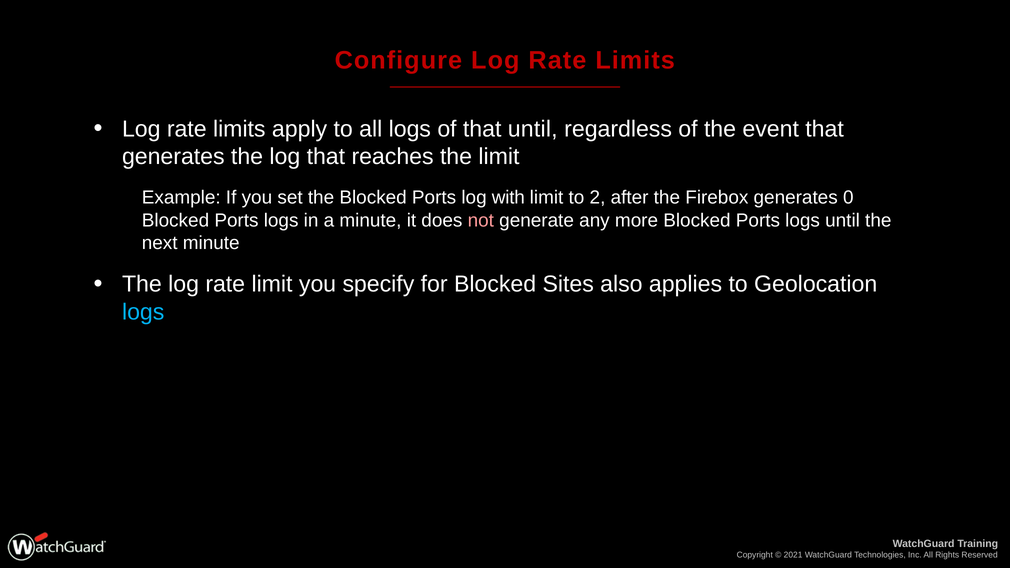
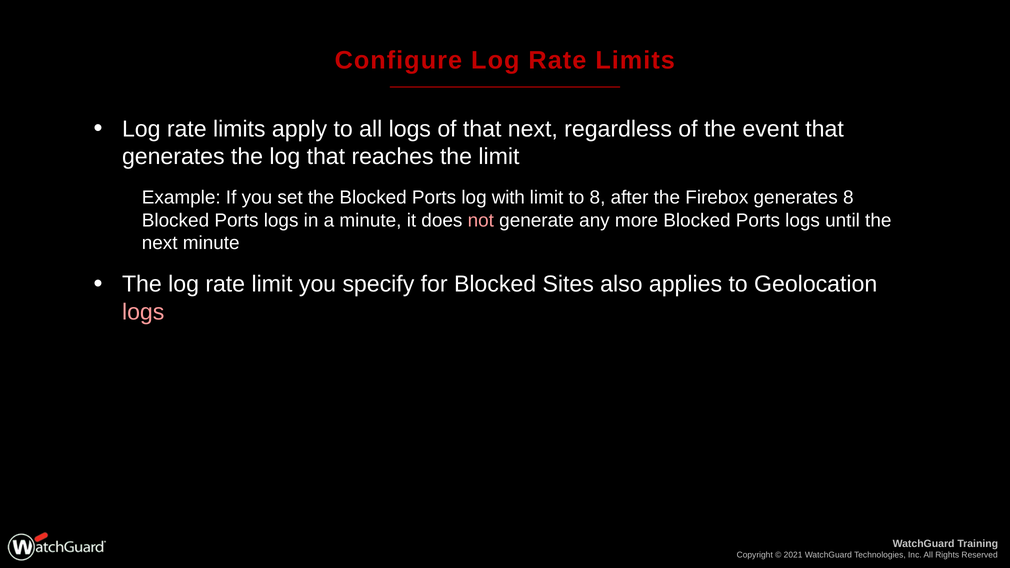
that until: until -> next
to 2: 2 -> 8
generates 0: 0 -> 8
logs at (143, 312) colour: light blue -> pink
